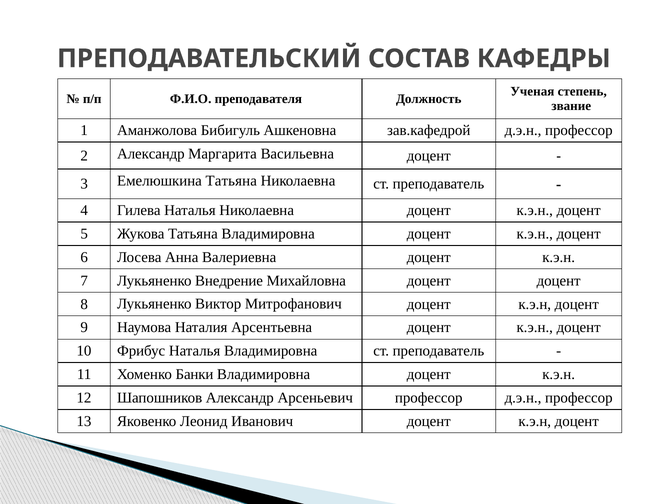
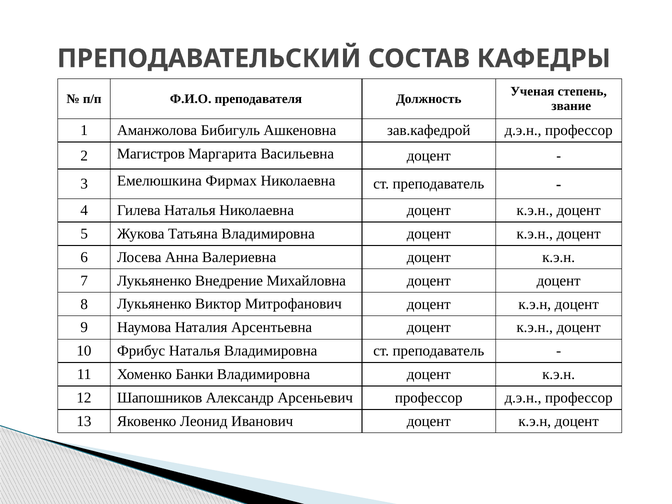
2 Александр: Александр -> Магистров
Емелюшкина Татьяна: Татьяна -> Фирмах
